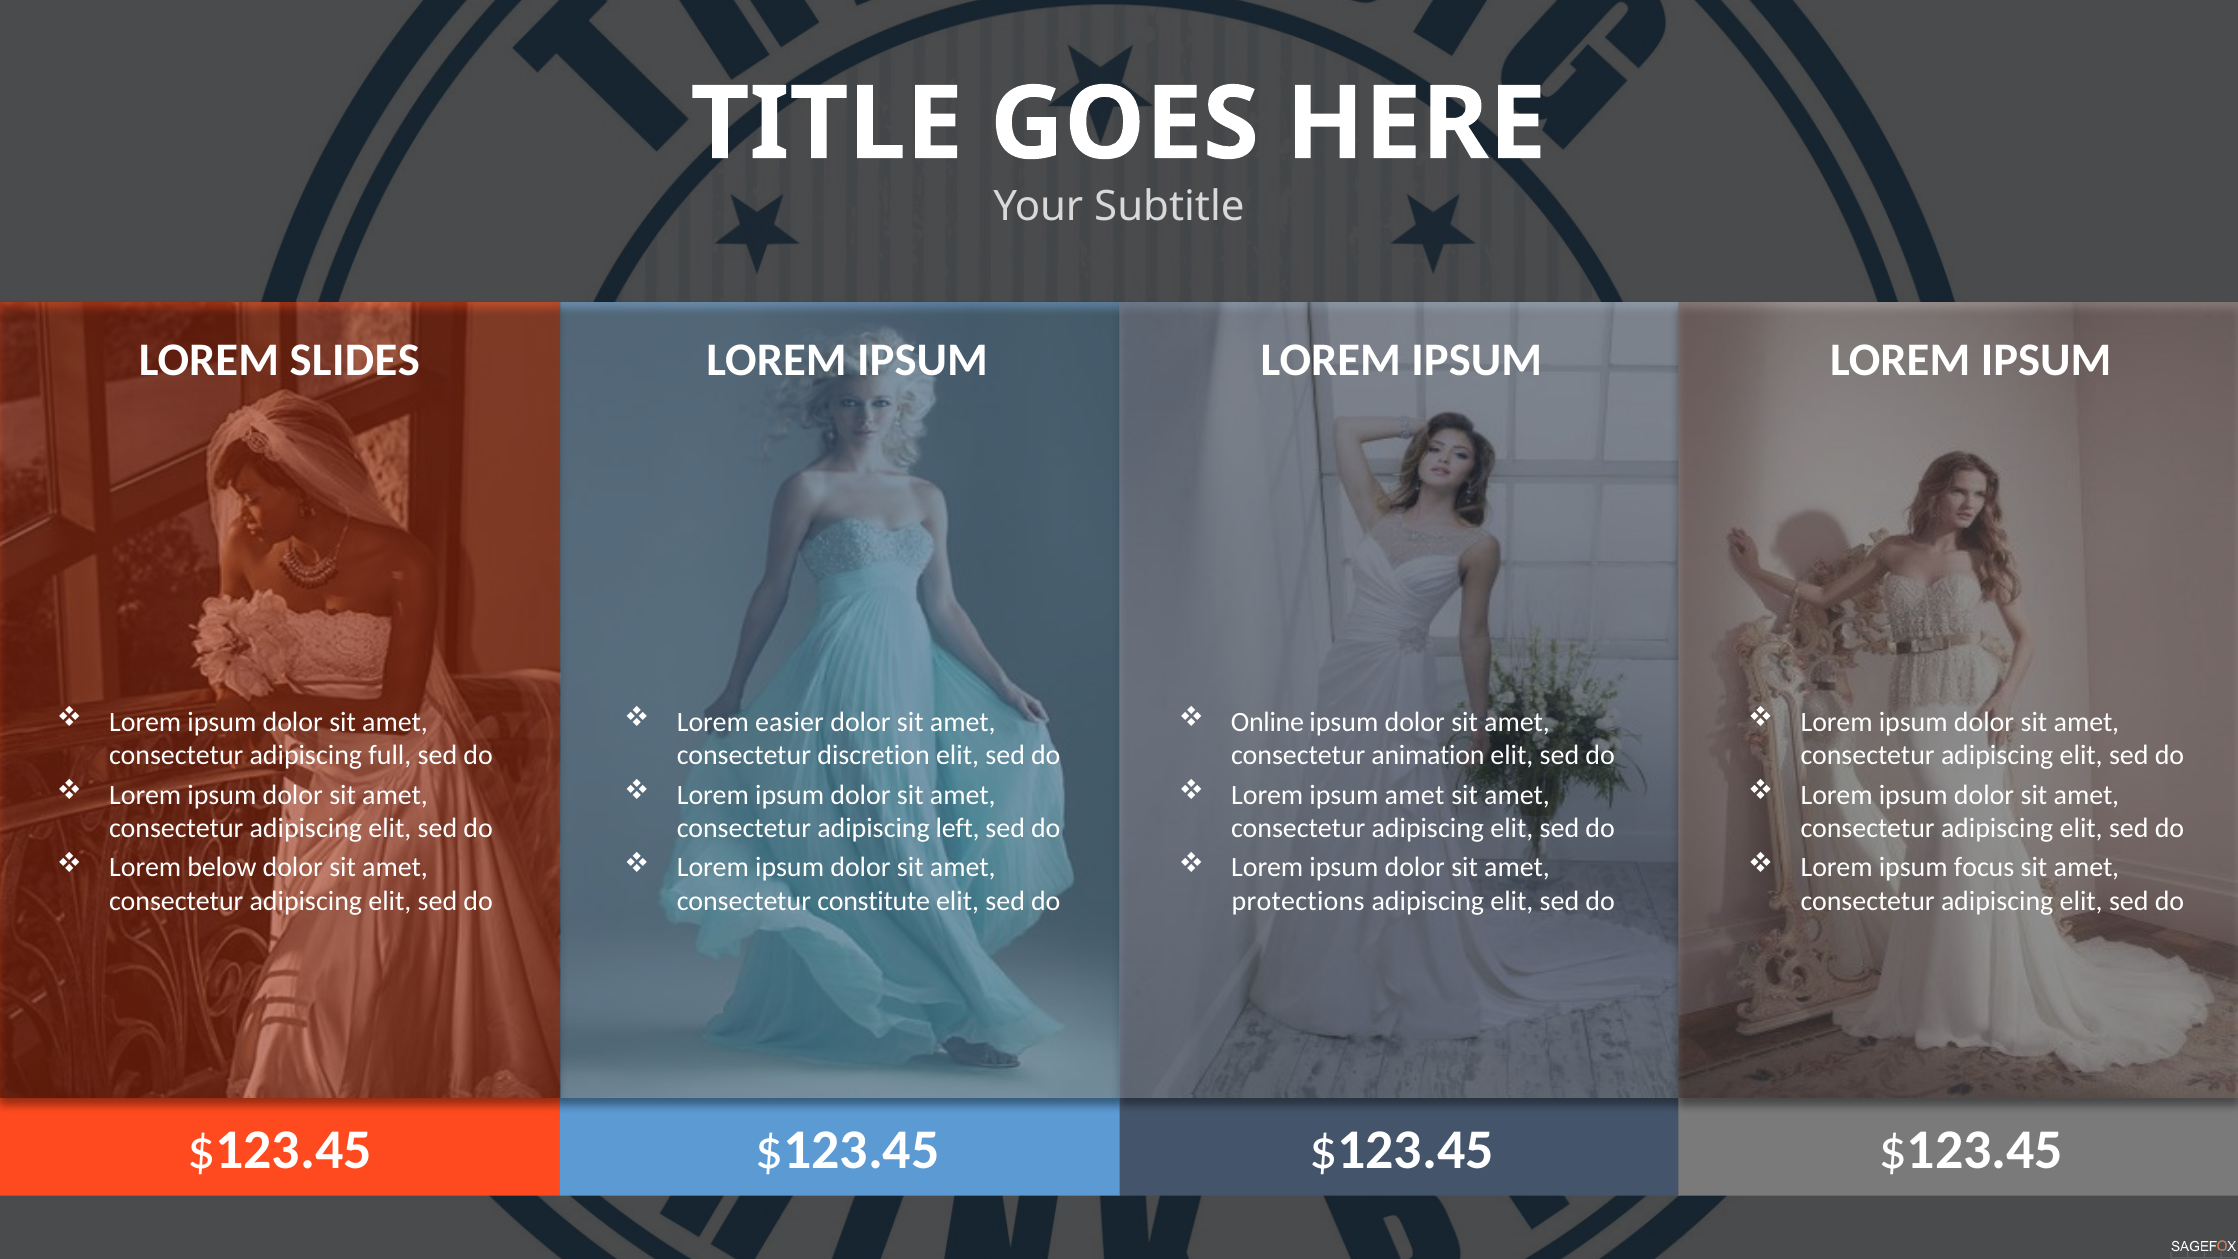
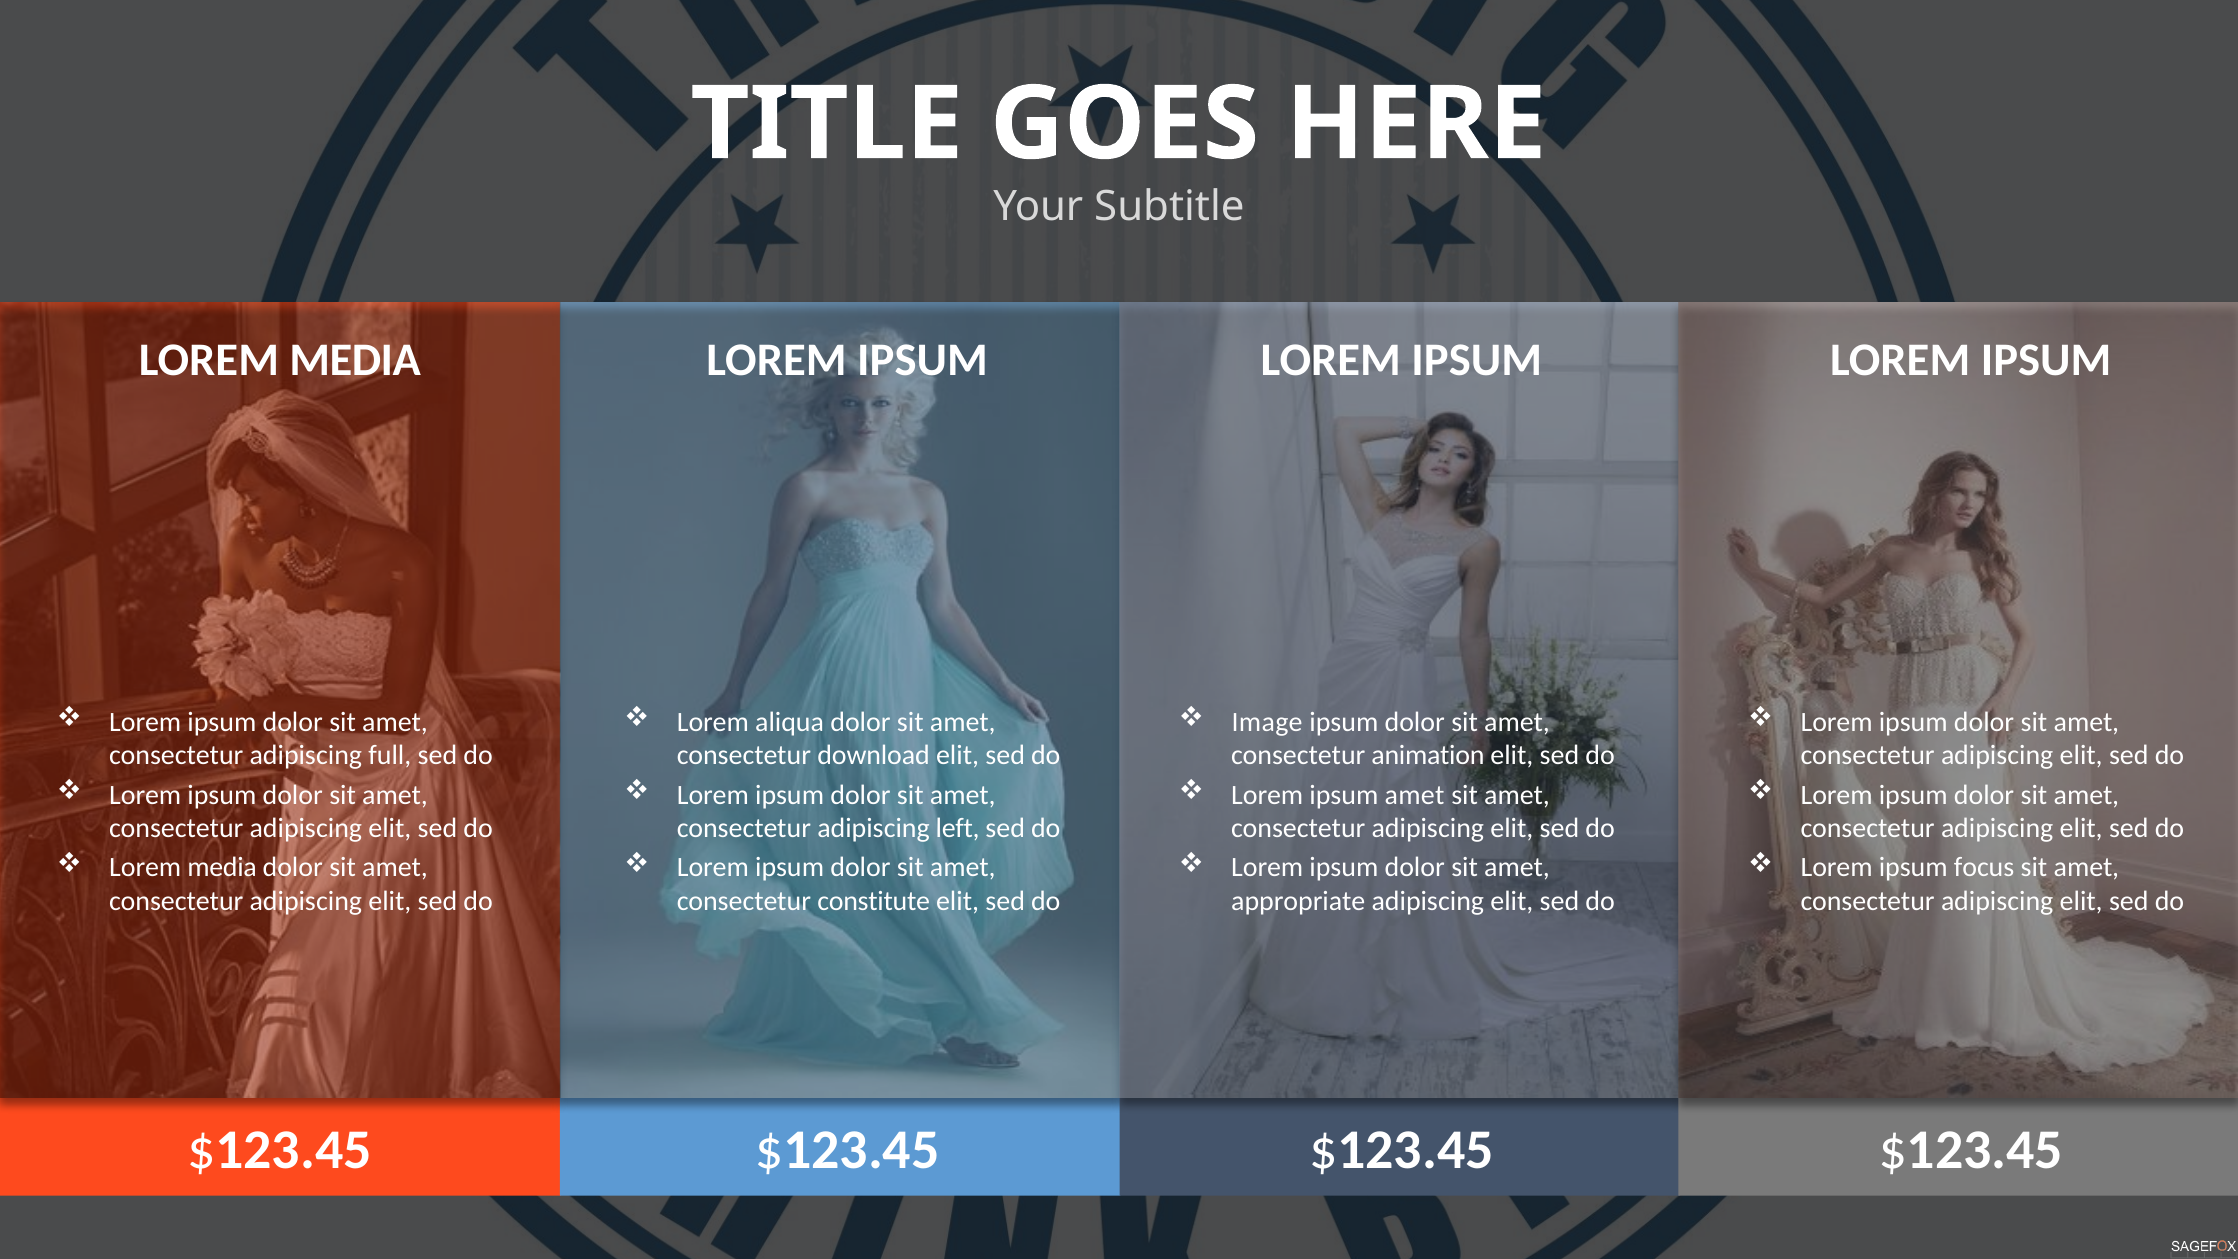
SLIDES at (355, 360): SLIDES -> MEDIA
easier: easier -> aliqua
Online: Online -> Image
discretion: discretion -> download
below at (222, 868): below -> media
protections: protections -> appropriate
